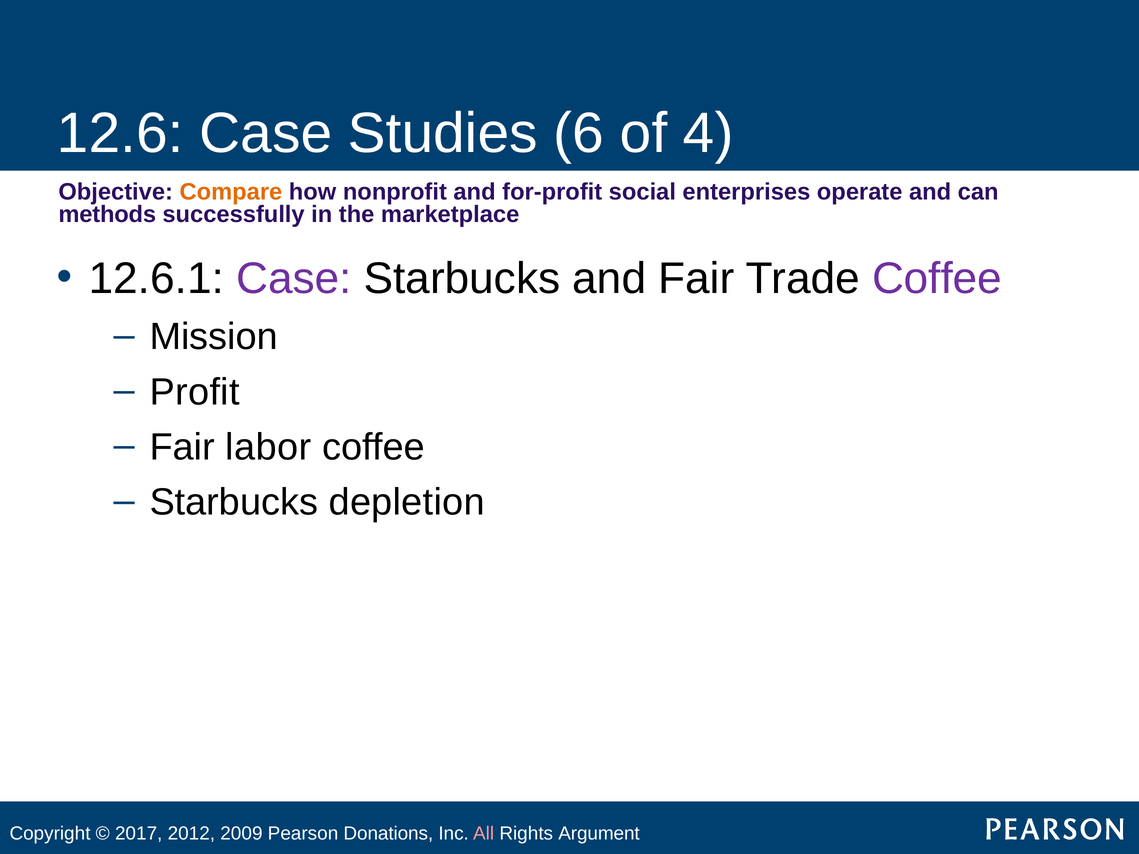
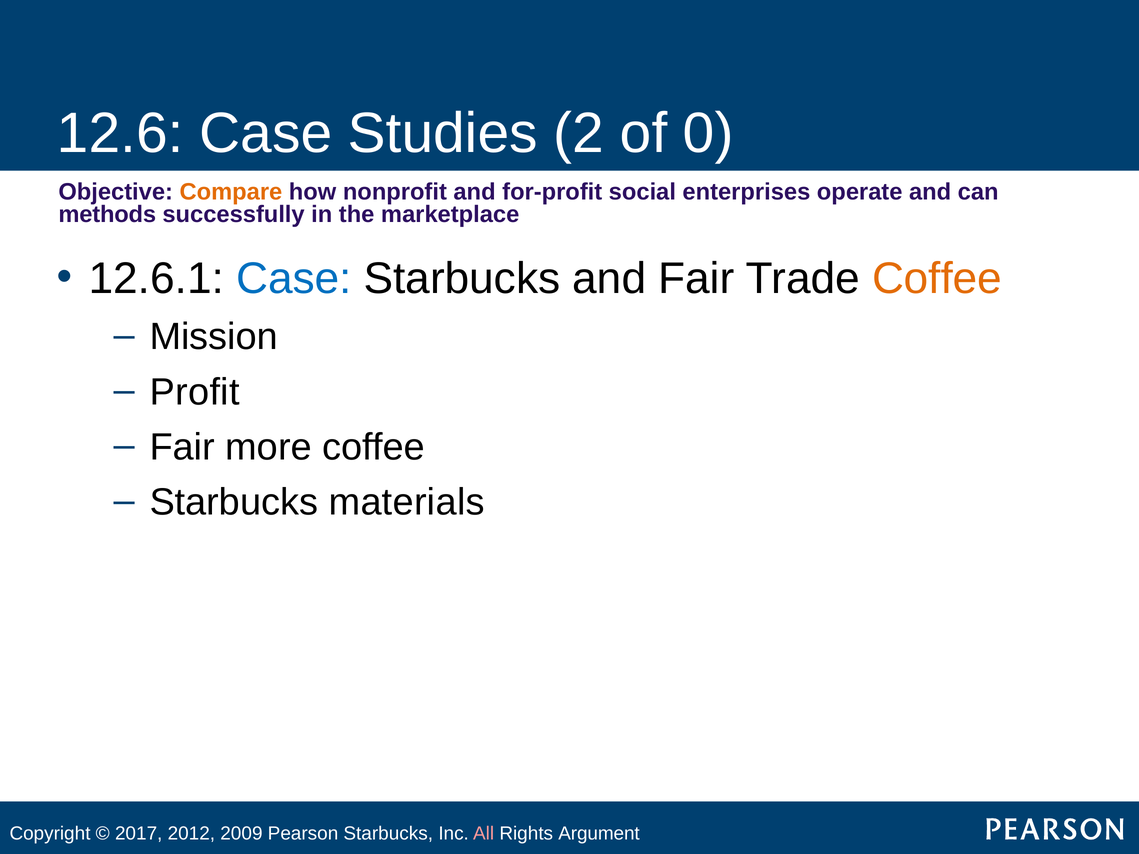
6: 6 -> 2
4: 4 -> 0
Case at (294, 279) colour: purple -> blue
Coffee at (937, 279) colour: purple -> orange
labor: labor -> more
depletion: depletion -> materials
Pearson Donations: Donations -> Starbucks
